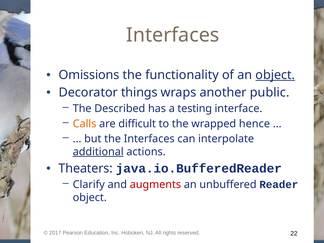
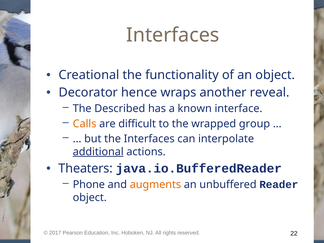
Omissions: Omissions -> Creational
object at (275, 75) underline: present -> none
things: things -> hence
public: public -> reveal
testing: testing -> known
hence: hence -> group
Clarify: Clarify -> Phone
augments colour: red -> orange
